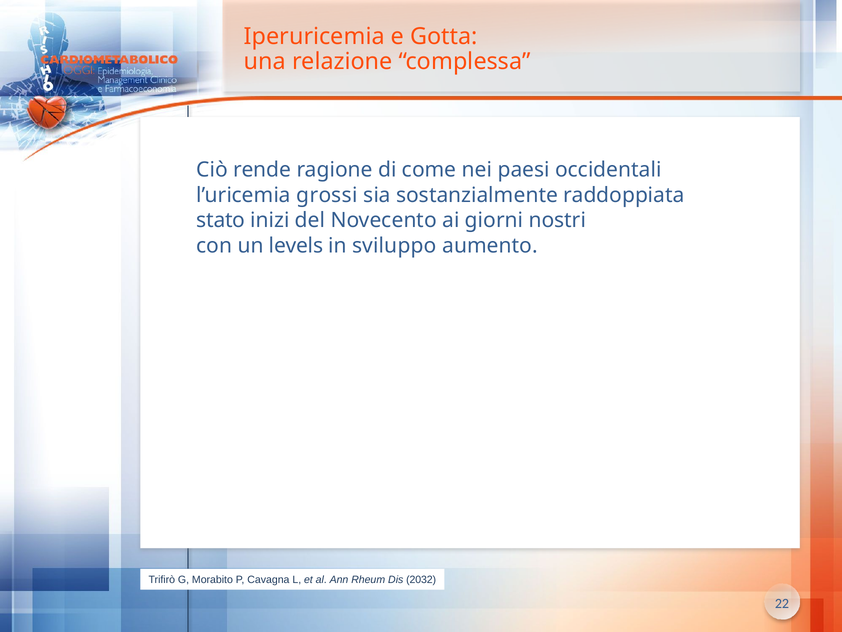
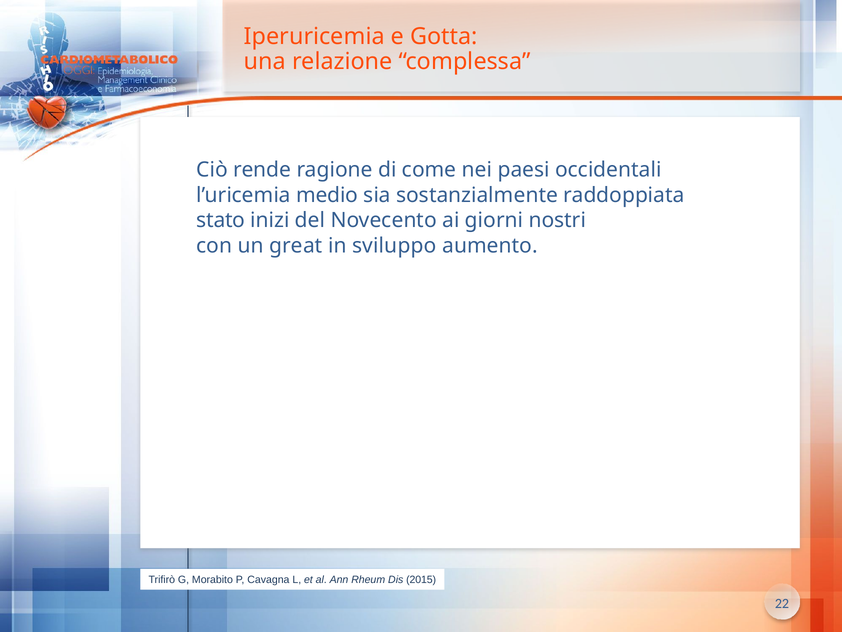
grossi: grossi -> medio
levels: levels -> great
2032: 2032 -> 2015
